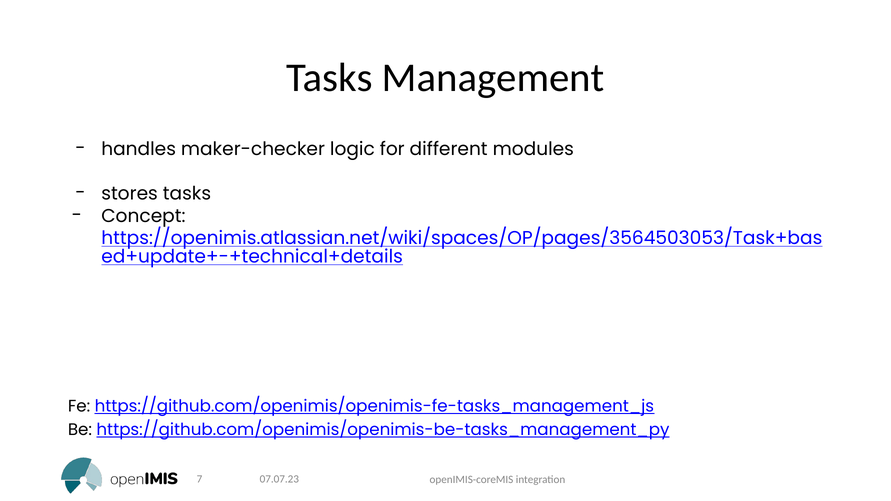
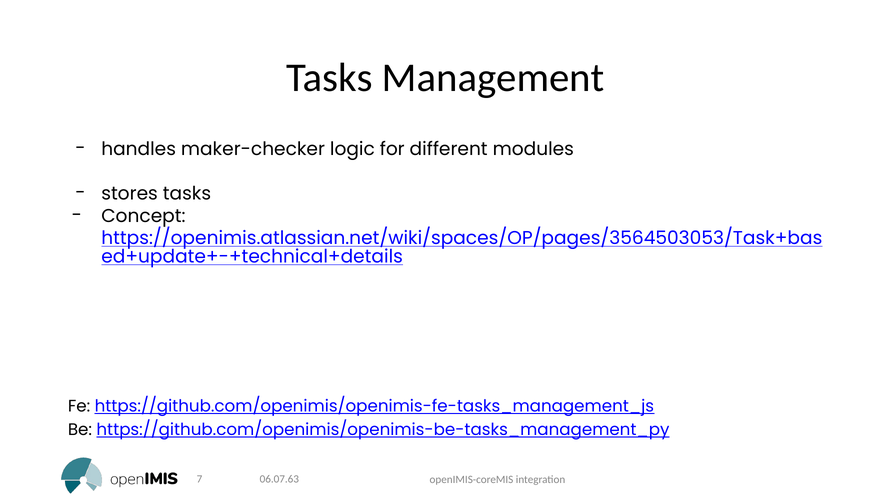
07.07.23: 07.07.23 -> 06.07.63
